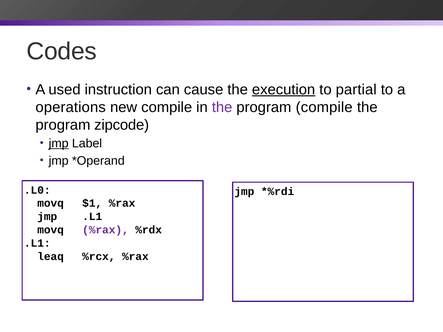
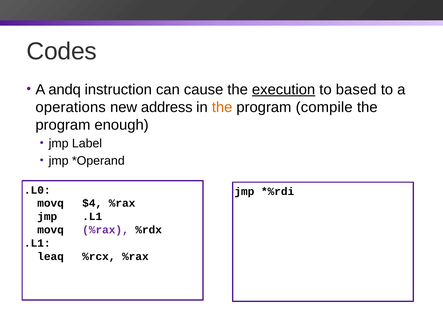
used: used -> andq
partial: partial -> based
new compile: compile -> address
the at (222, 107) colour: purple -> orange
zipcode: zipcode -> enough
jmp at (59, 144) underline: present -> none
$1: $1 -> $4
